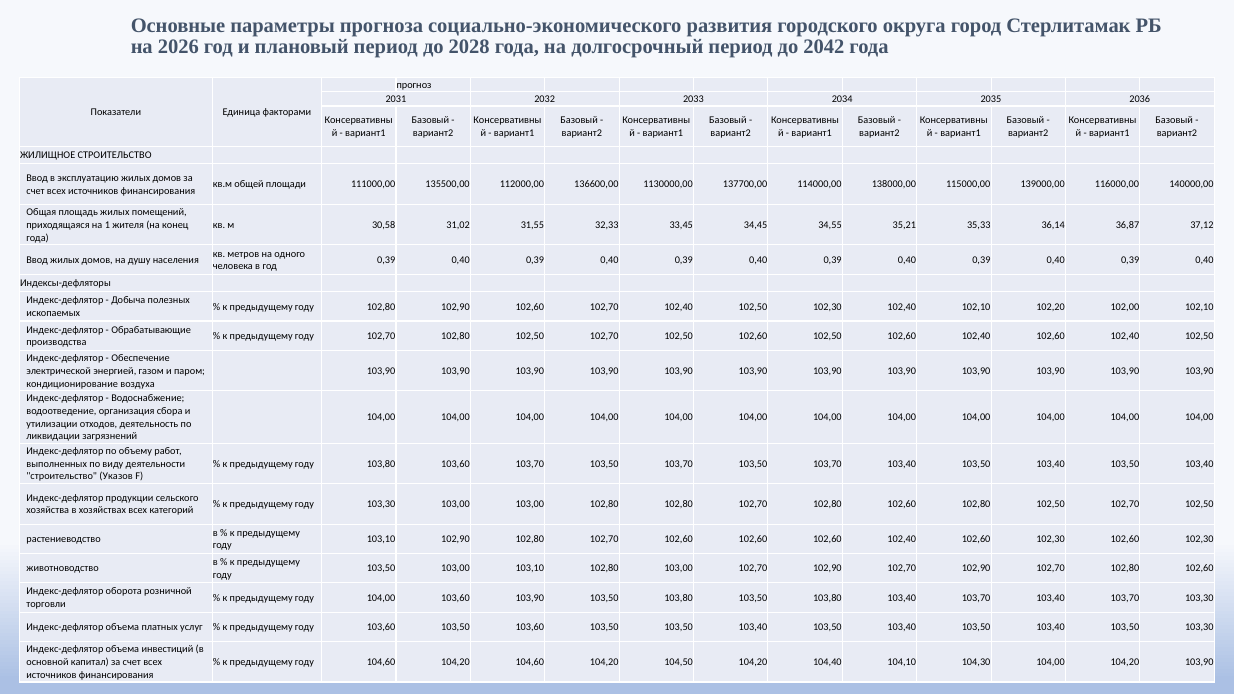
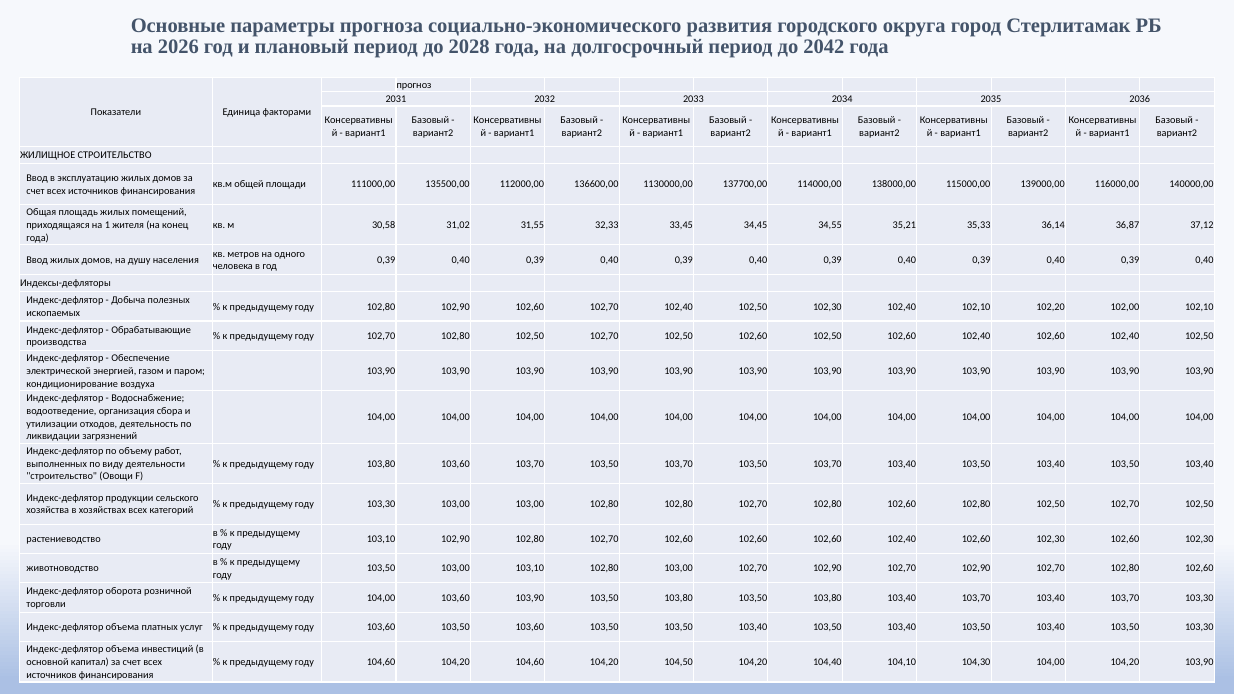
Указов: Указов -> Овощи
